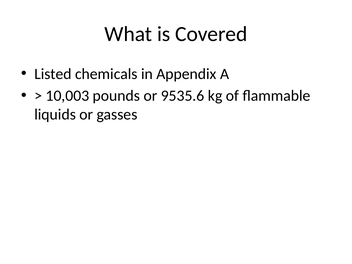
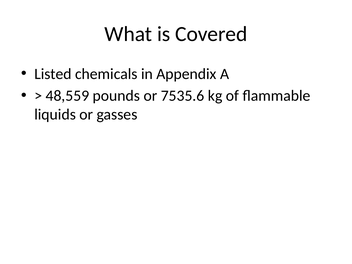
10,003: 10,003 -> 48,559
9535.6: 9535.6 -> 7535.6
